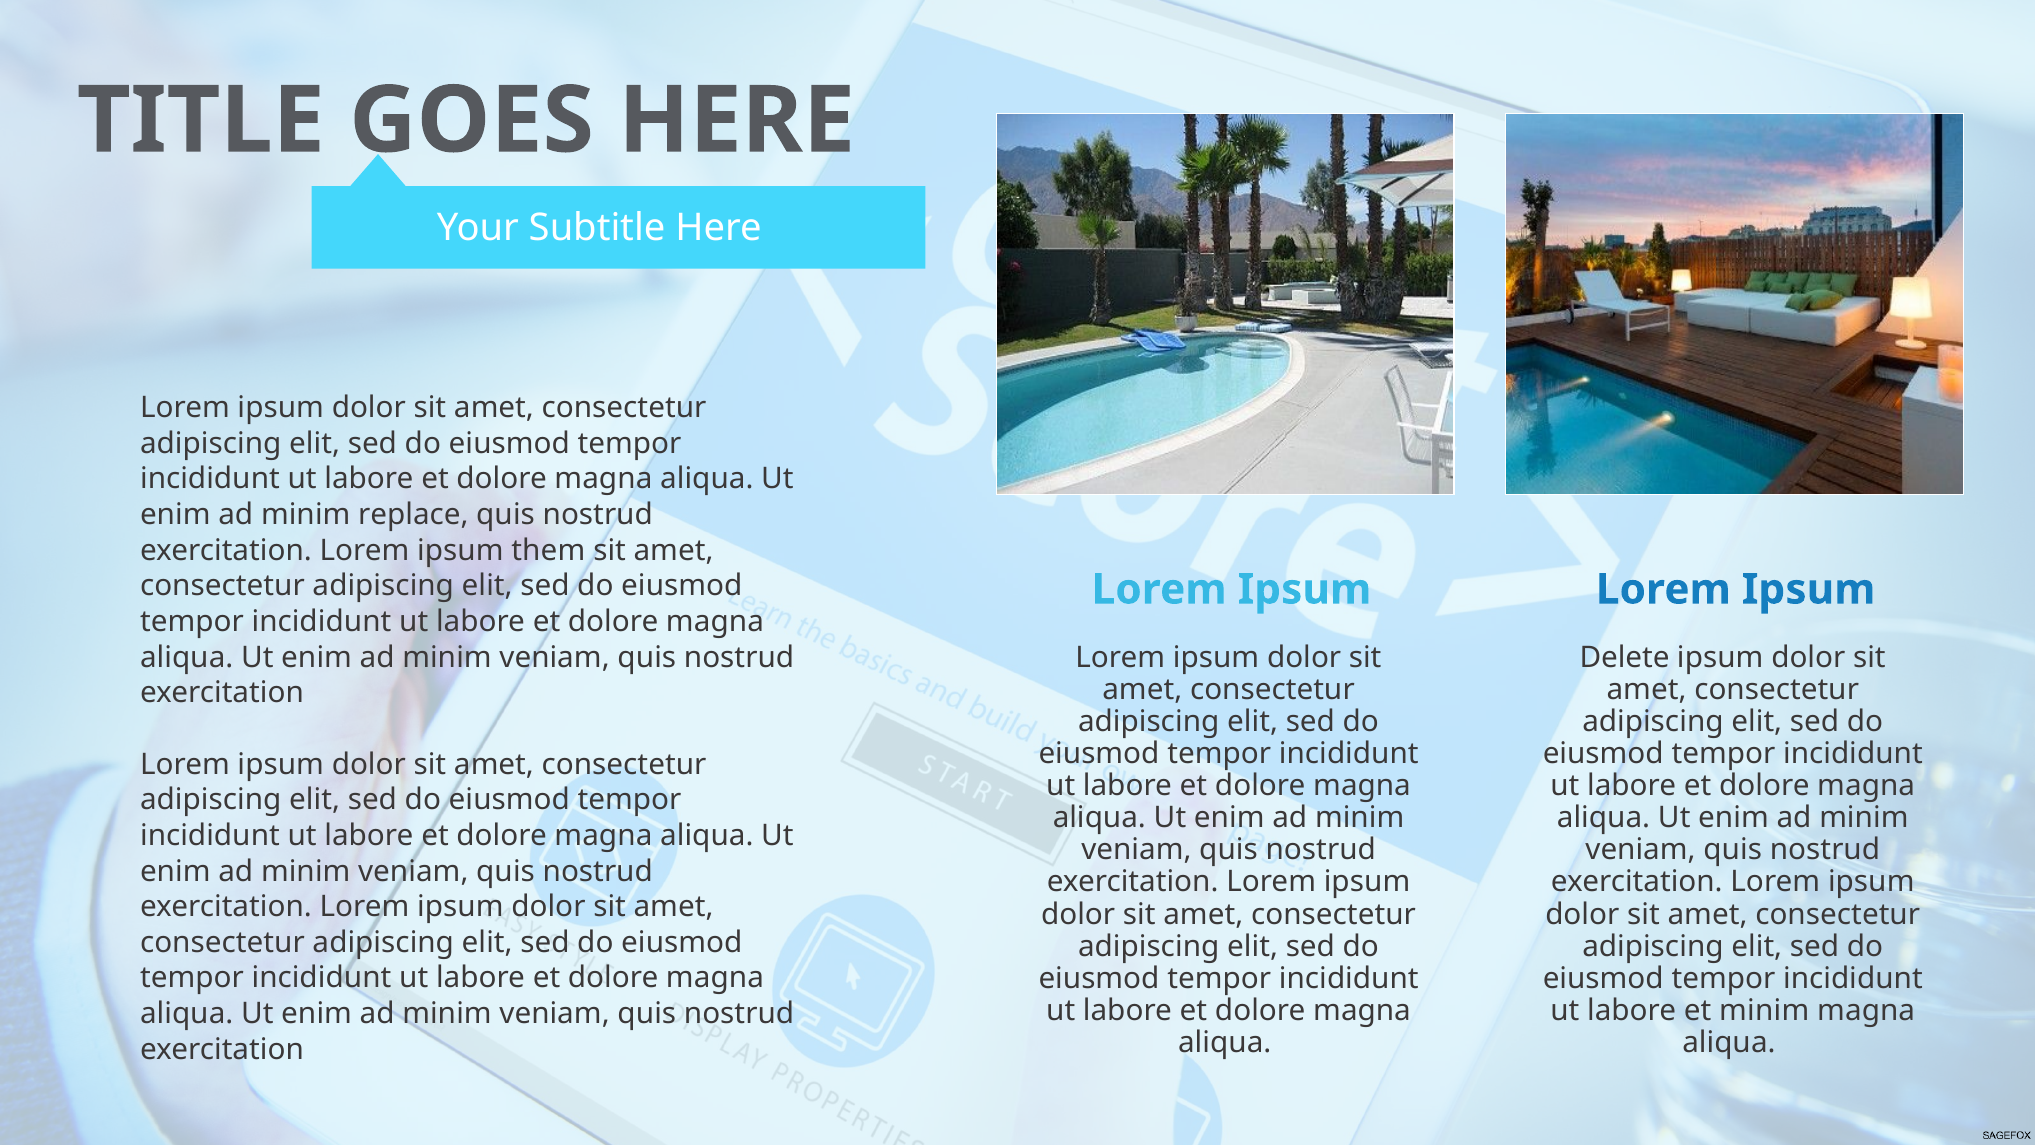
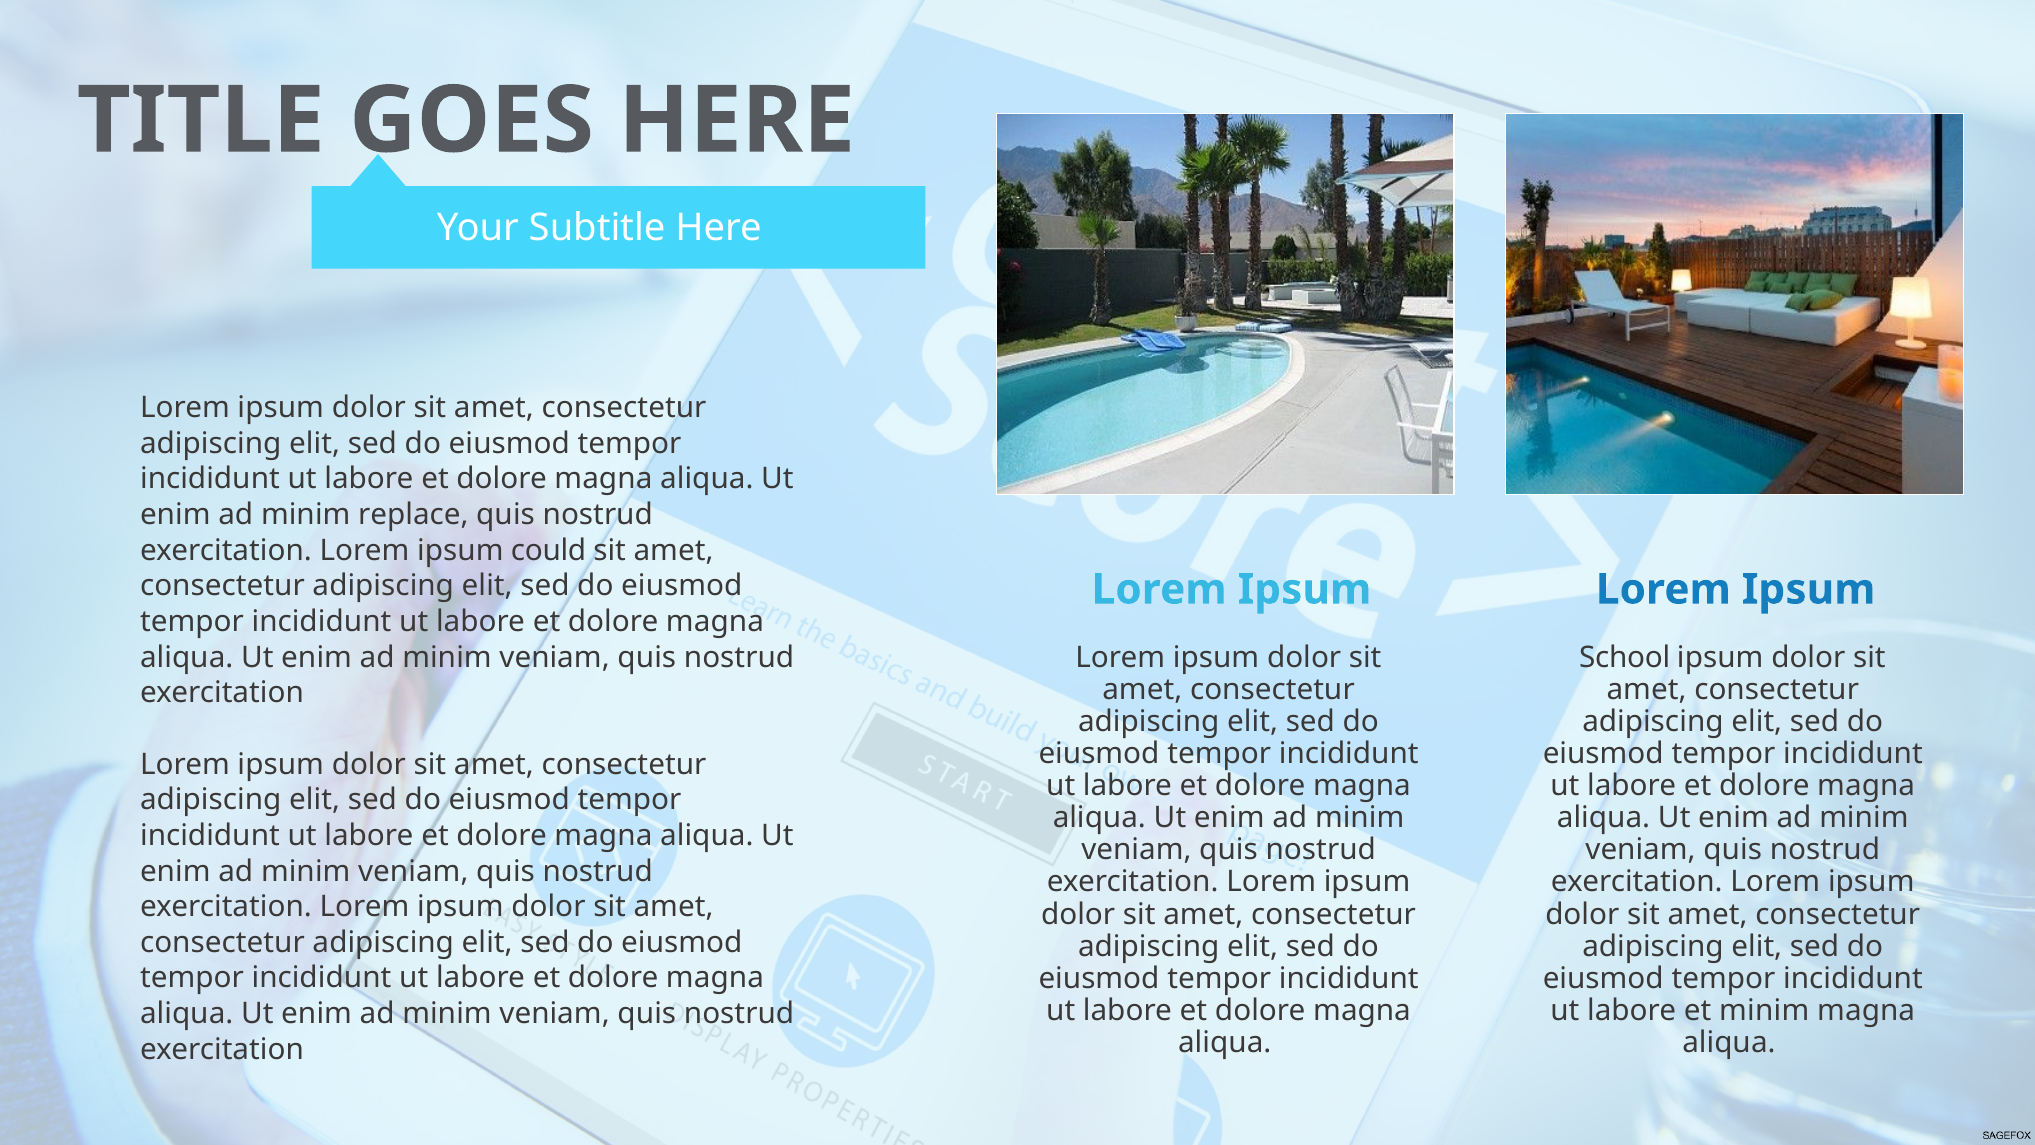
them: them -> could
Delete: Delete -> School
